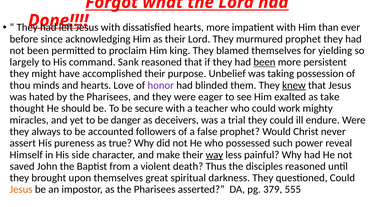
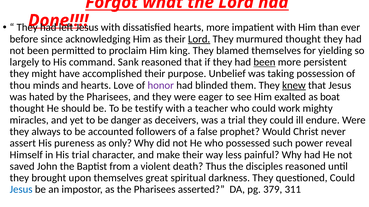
Lord at (199, 39) underline: none -> present
murmured prophet: prophet -> thought
take: take -> boat
secure: secure -> testify
true: true -> only
His side: side -> trial
way underline: present -> none
Jesus at (21, 190) colour: orange -> blue
555: 555 -> 311
